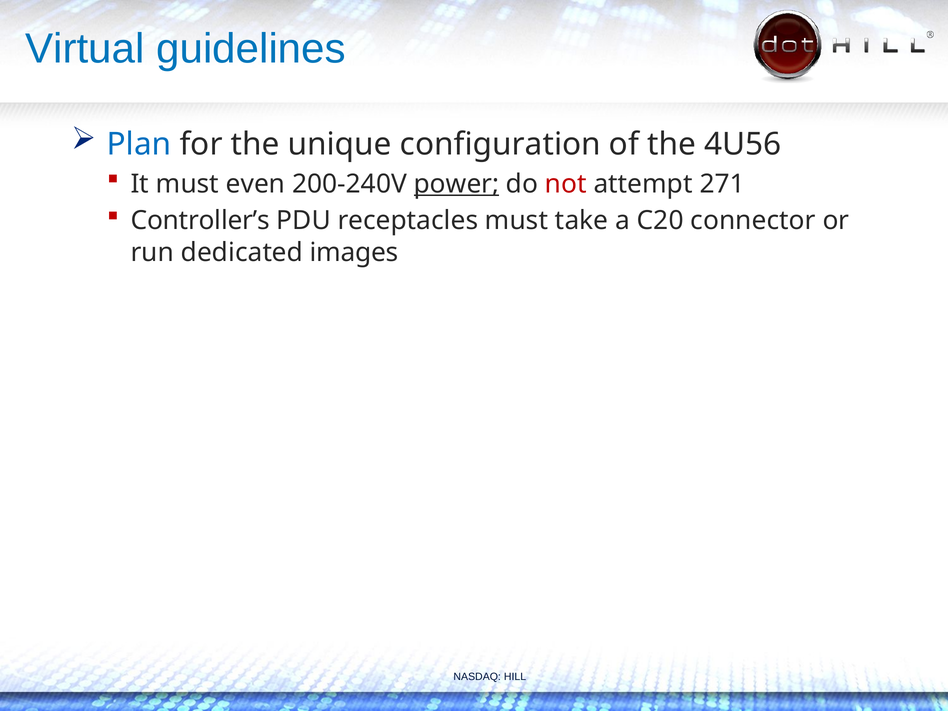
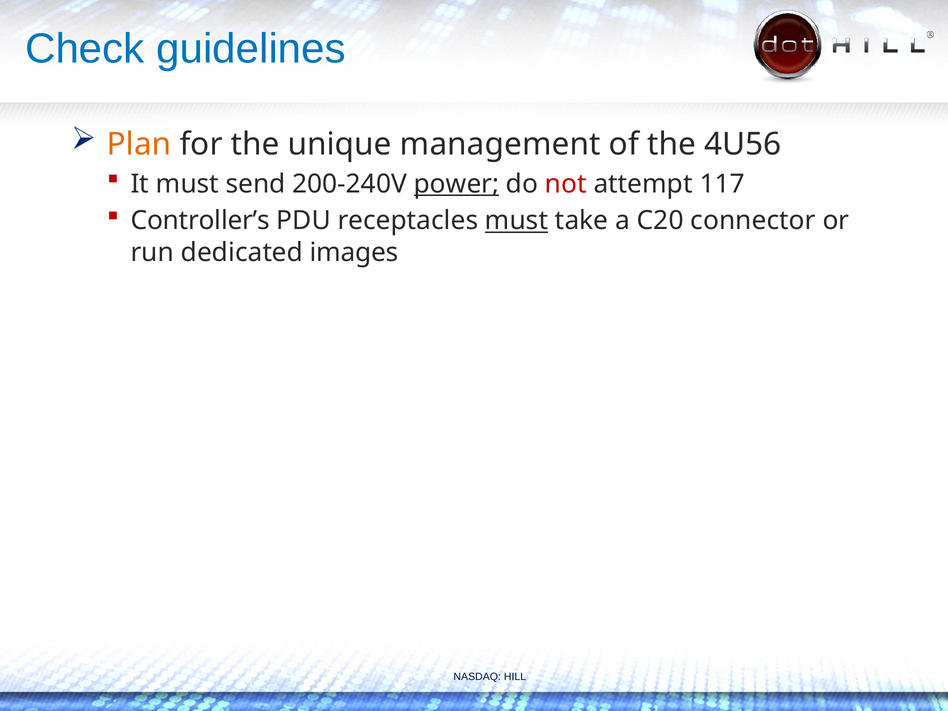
Virtual: Virtual -> Check
Plan colour: blue -> orange
configuration: configuration -> management
even: even -> send
271: 271 -> 117
must at (517, 221) underline: none -> present
